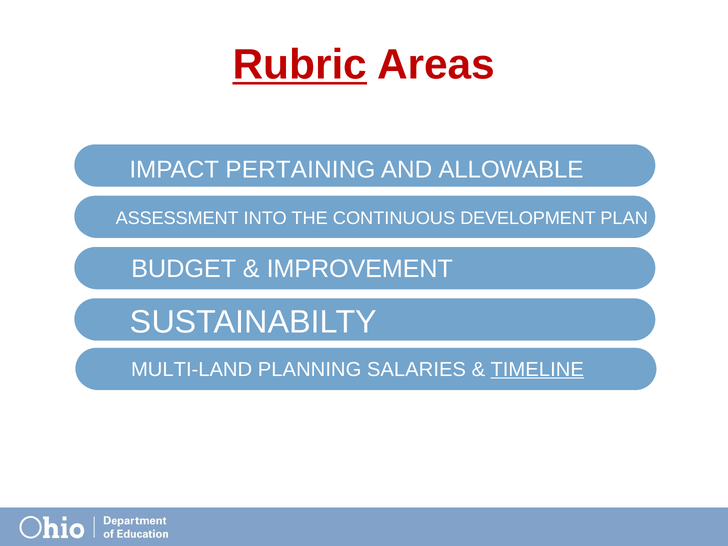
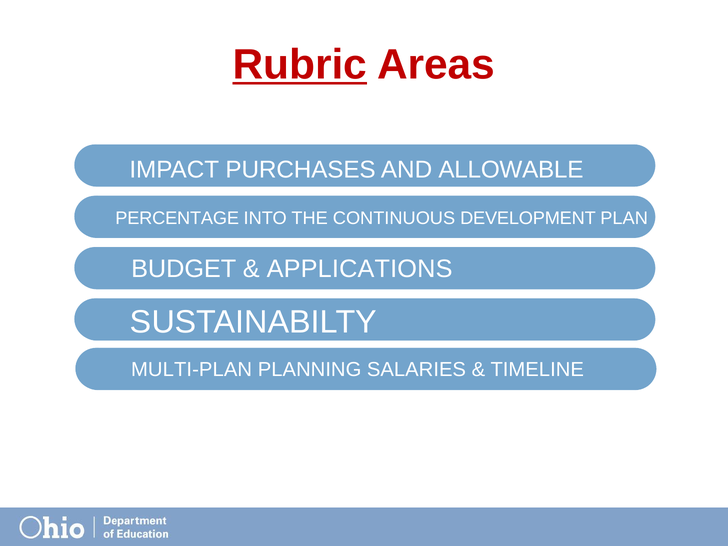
PERTAINING: PERTAINING -> PURCHASES
ASSESSMENT: ASSESSMENT -> PERCENTAGE
IMPROVEMENT: IMPROVEMENT -> APPLICATIONS
MULTI-LAND: MULTI-LAND -> MULTI-PLAN
TIMELINE underline: present -> none
